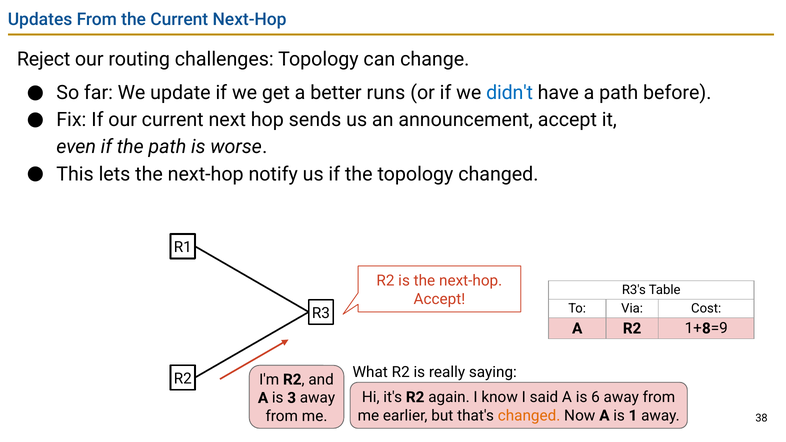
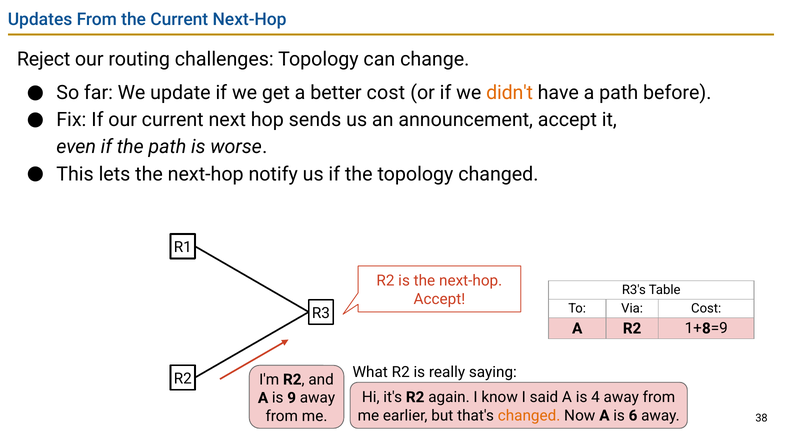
better runs: runs -> cost
didn't colour: blue -> orange
is 6: 6 -> 4
3: 3 -> 9
1: 1 -> 6
